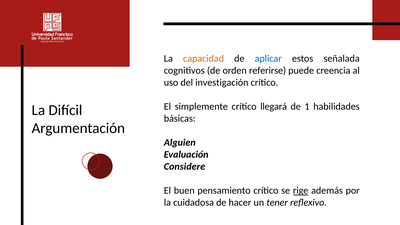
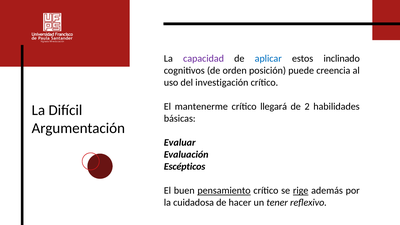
capacidad colour: orange -> purple
señalada: señalada -> inclinado
referirse: referirse -> posición
simplemente: simplemente -> mantenerme
1: 1 -> 2
Alguien: Alguien -> Evaluar
Considere: Considere -> Escépticos
pensamiento underline: none -> present
